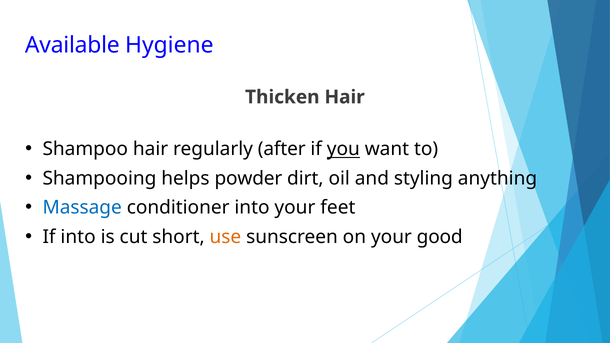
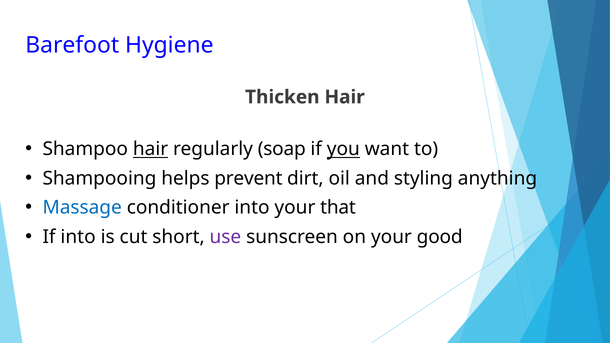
Available: Available -> Barefoot
hair at (151, 149) underline: none -> present
after: after -> soap
powder: powder -> prevent
feet: feet -> that
use colour: orange -> purple
